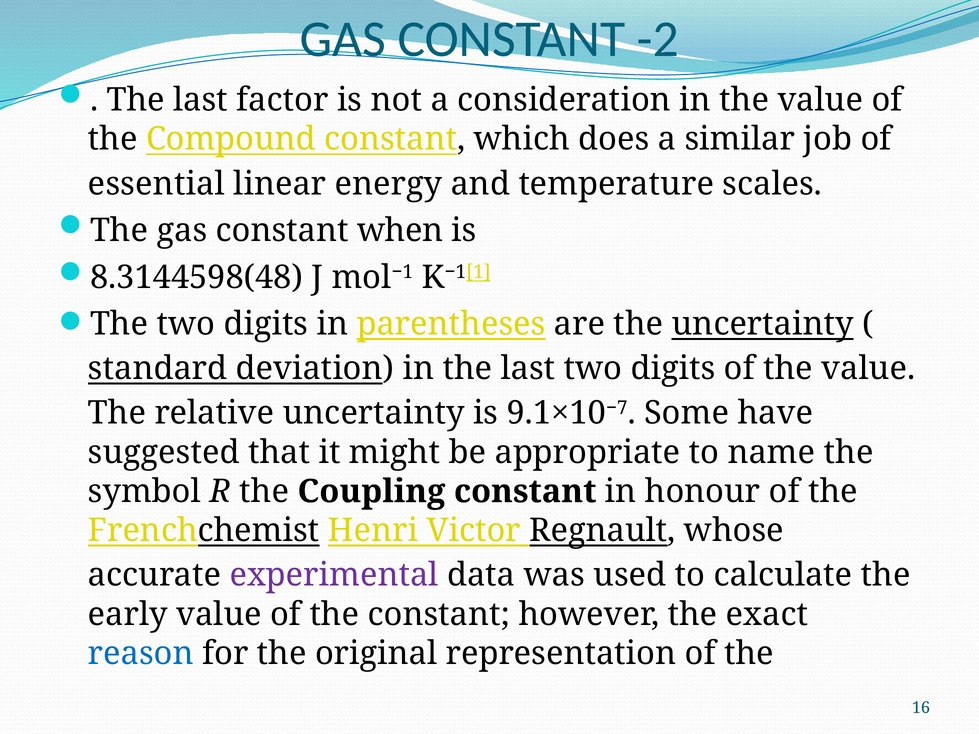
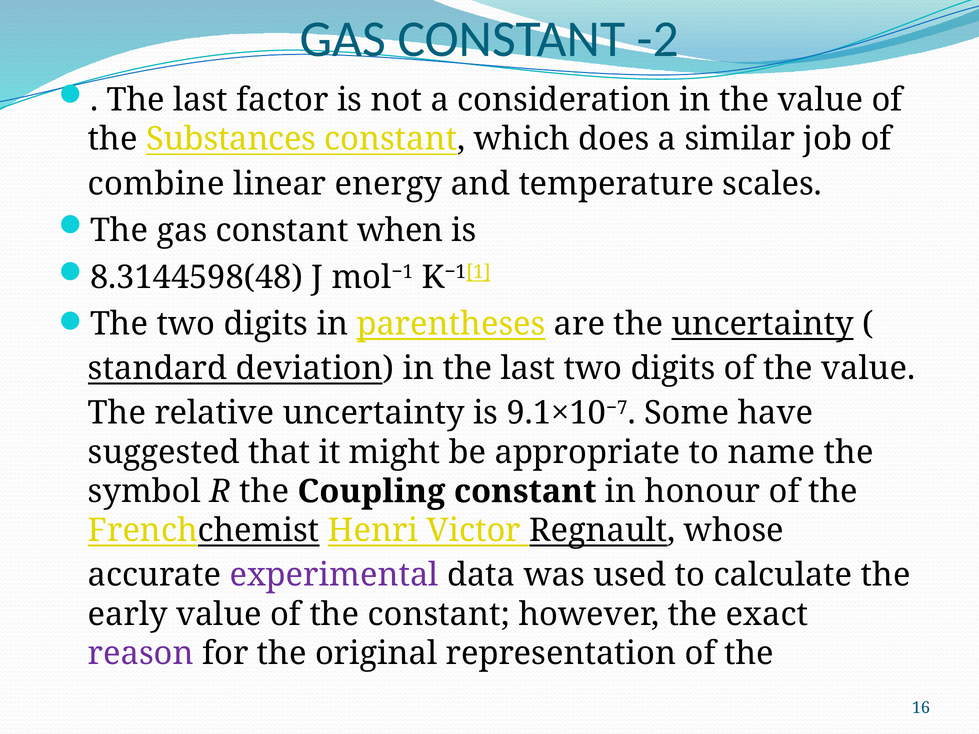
Compound: Compound -> Substances
essential: essential -> combine
reason colour: blue -> purple
